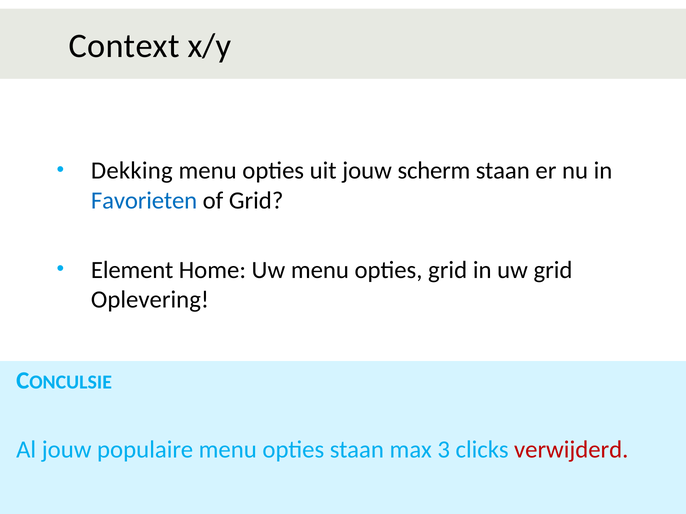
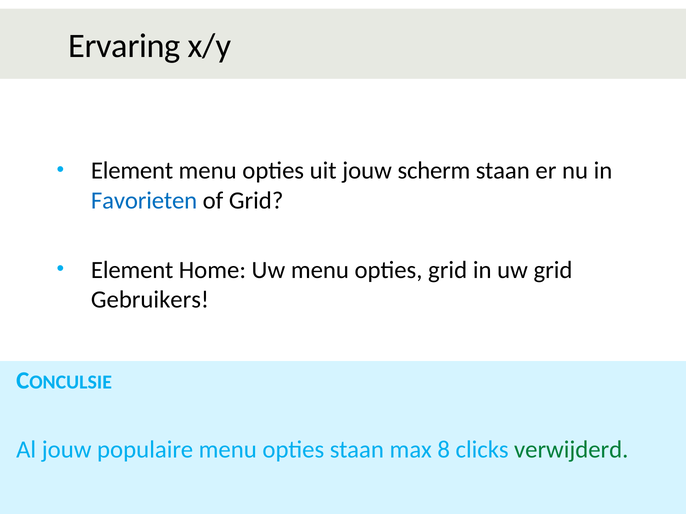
Context: Context -> Ervaring
Dekking at (132, 171): Dekking -> Element
Oplevering: Oplevering -> Gebruikers
3: 3 -> 8
verwijderd colour: red -> green
